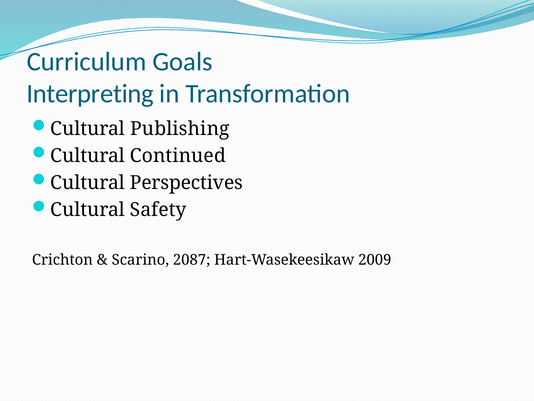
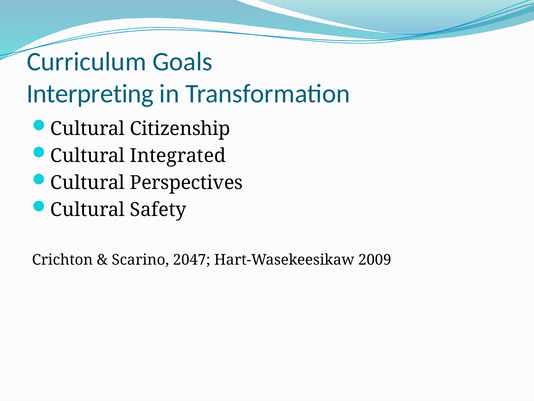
Publishing: Publishing -> Citizenship
Continued: Continued -> Integrated
2087: 2087 -> 2047
